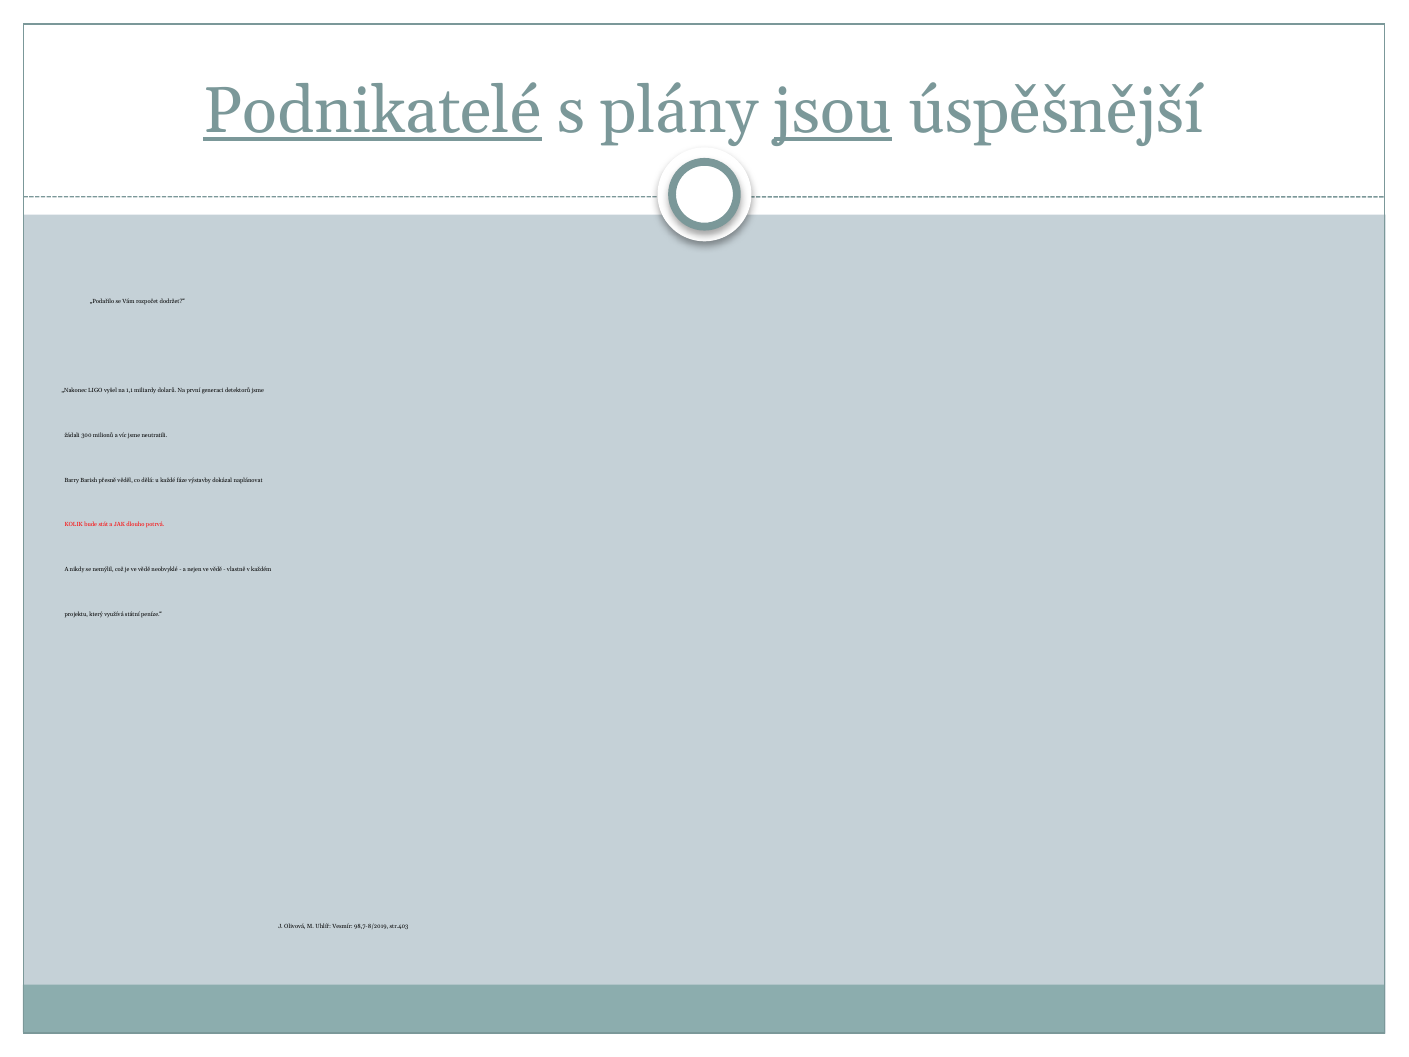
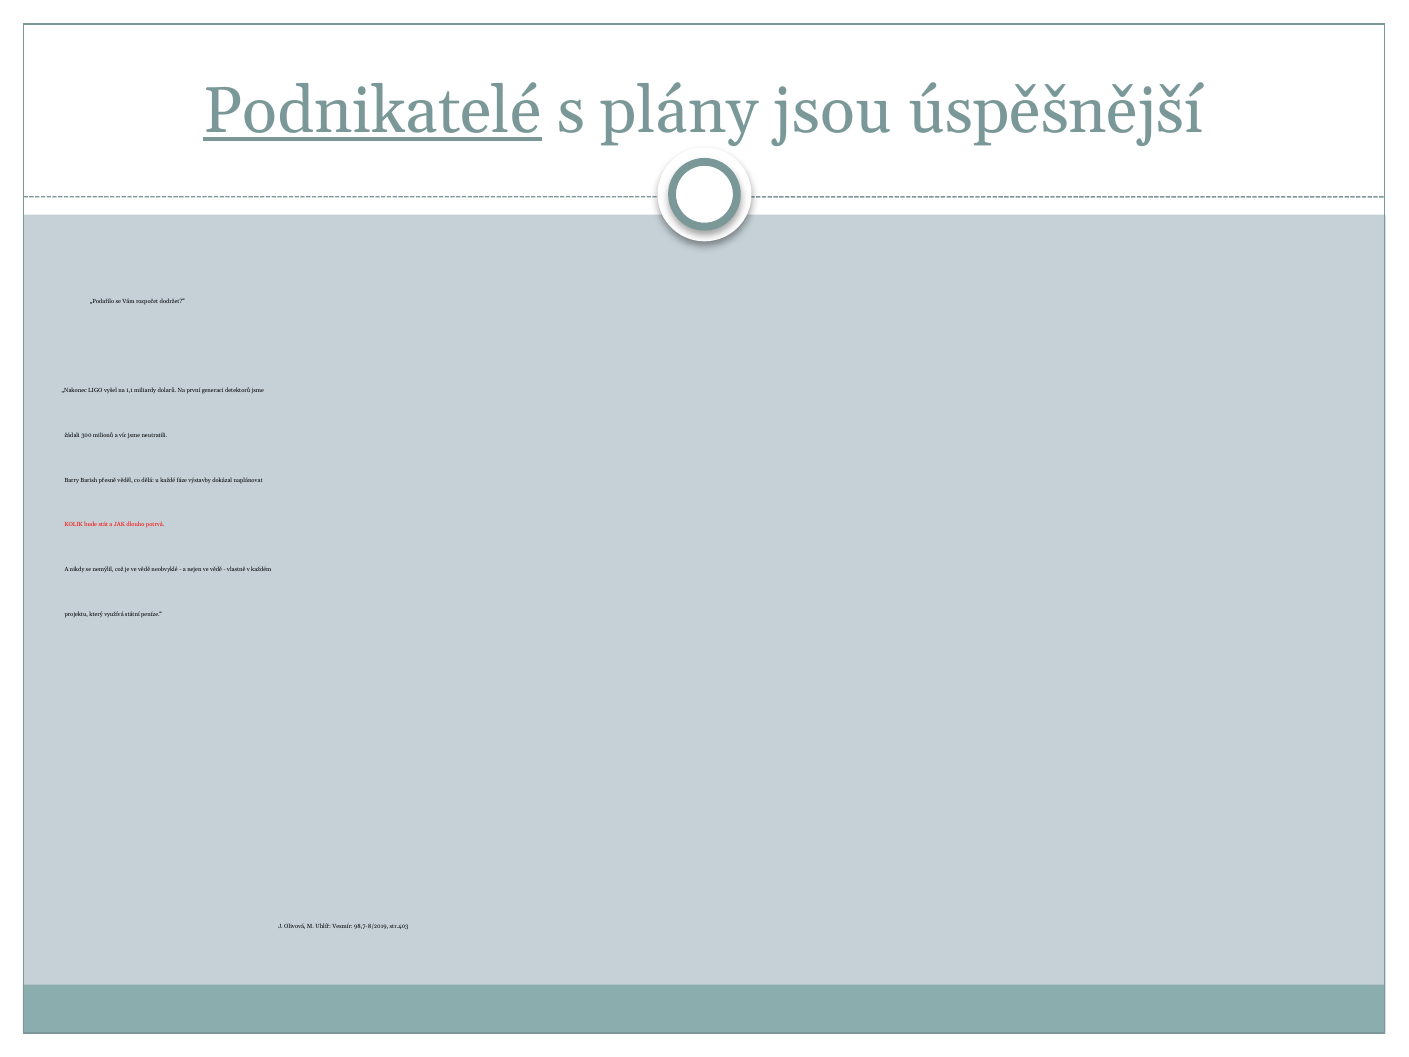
jsou underline: present -> none
